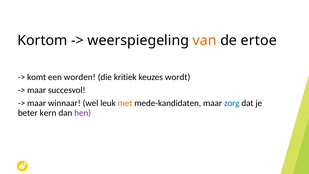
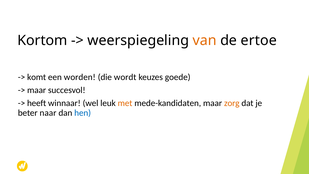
kritiek: kritiek -> wordt
wordt: wordt -> goede
maar at (37, 103): maar -> heeft
zorg colour: blue -> orange
kern: kern -> naar
hen colour: purple -> blue
